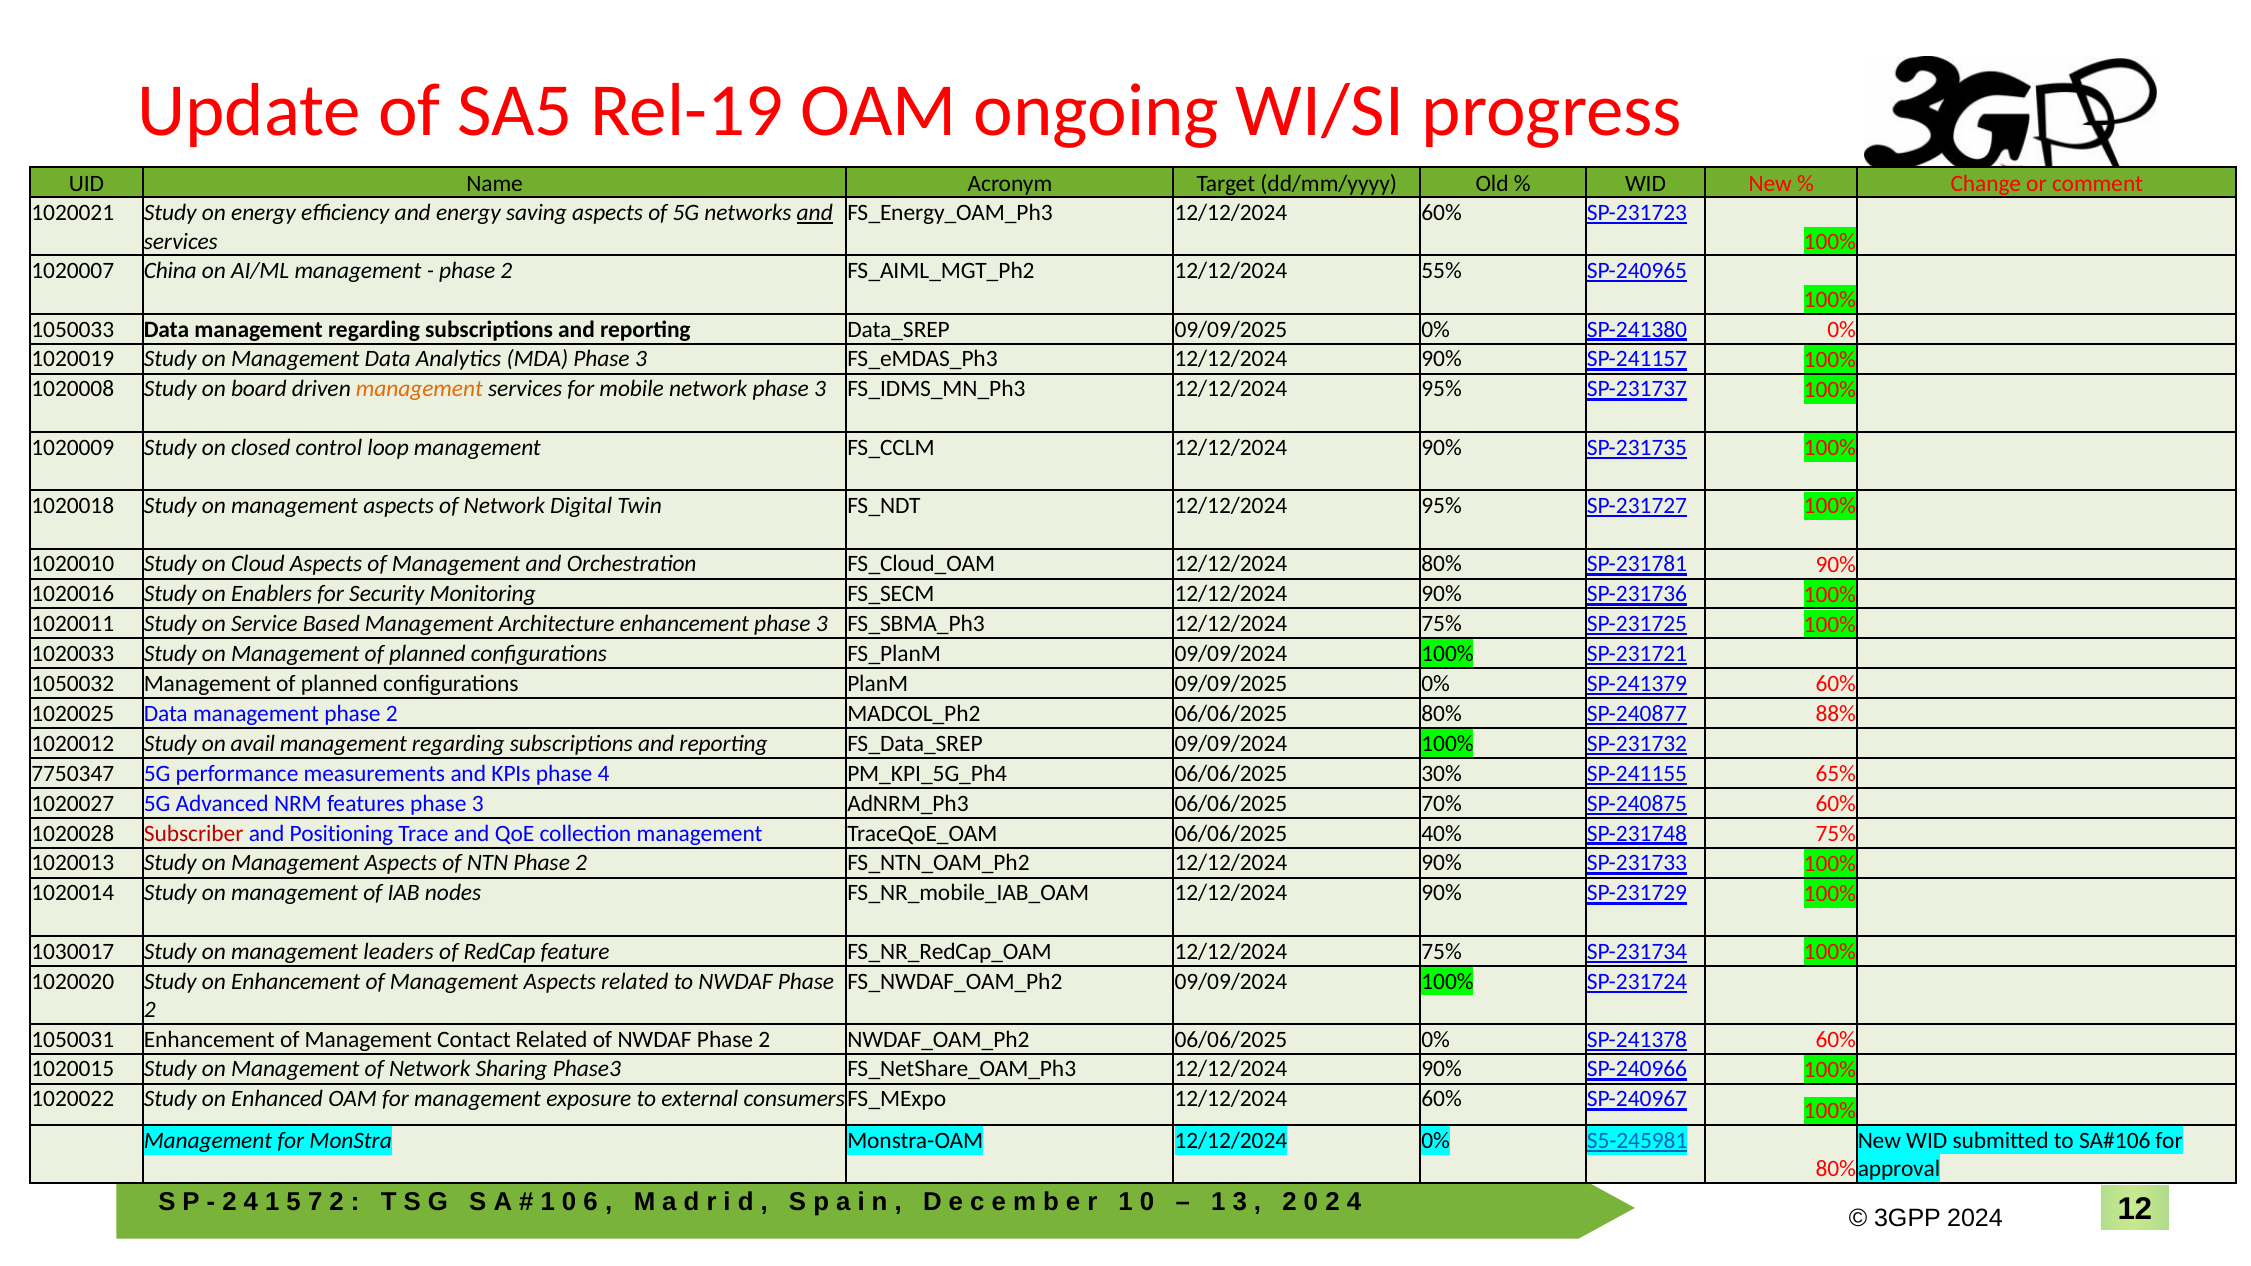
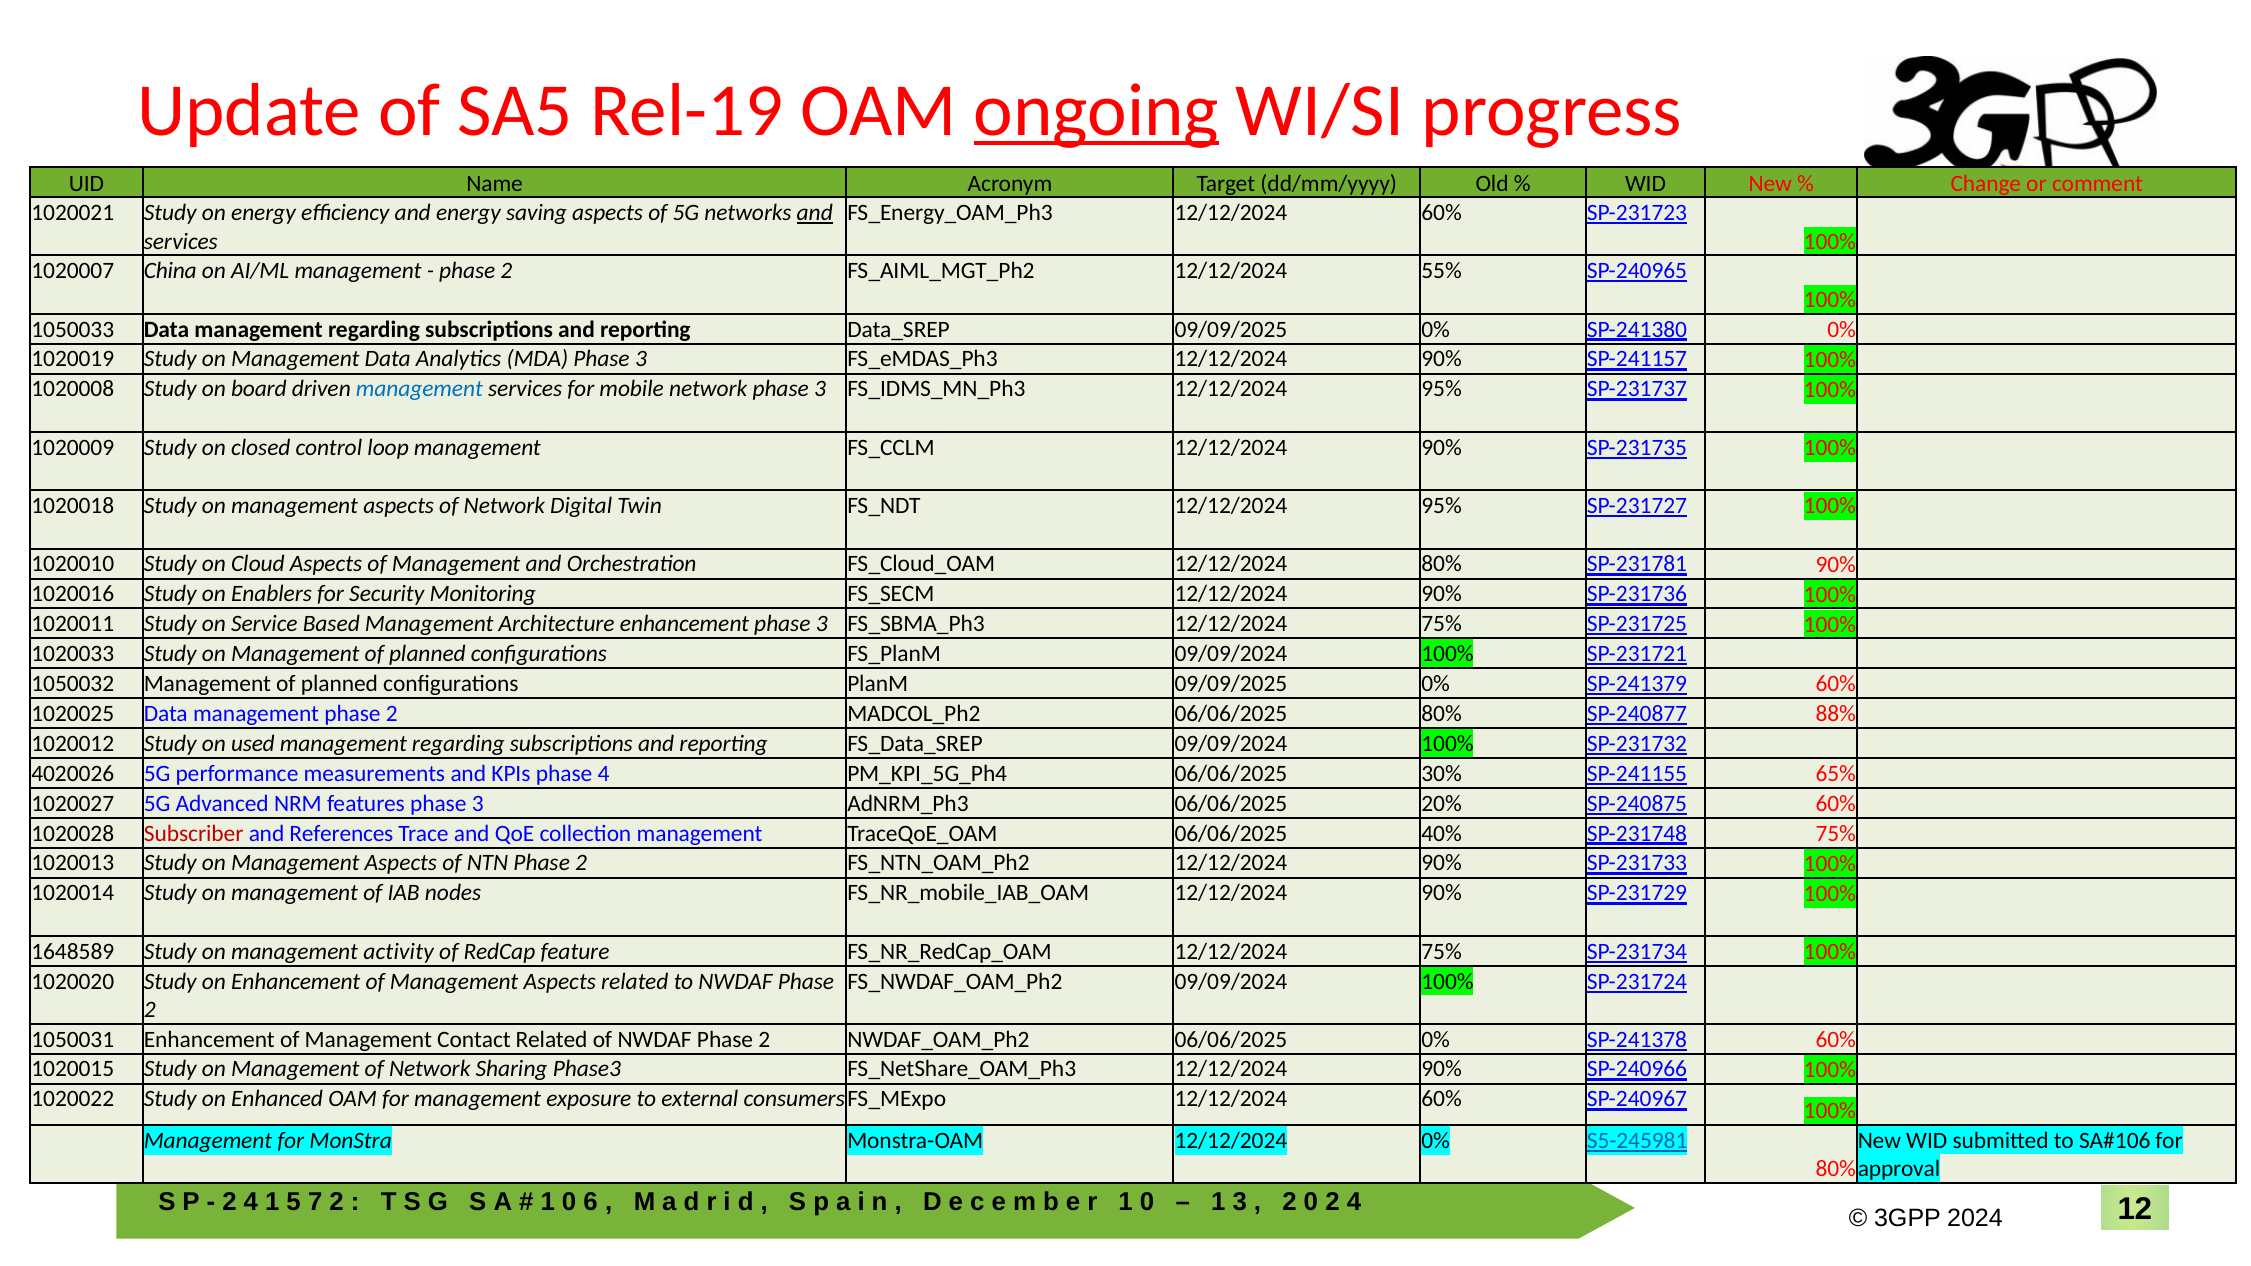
ongoing underline: none -> present
management at (419, 389) colour: orange -> blue
avail: avail -> used
7750347: 7750347 -> 4020026
70%: 70% -> 20%
Positioning: Positioning -> References
1030017: 1030017 -> 1648589
leaders: leaders -> activity
